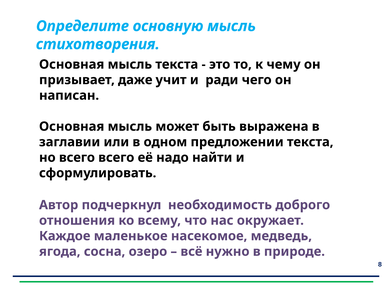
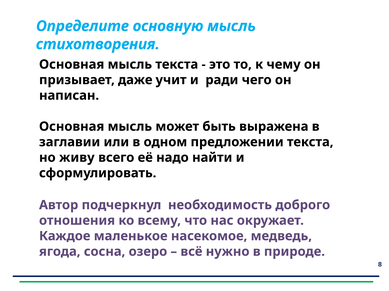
но всего: всего -> живу
